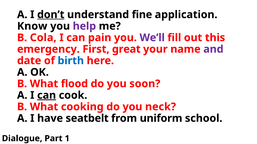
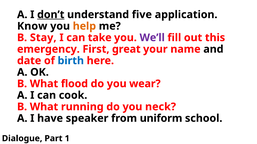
fine: fine -> five
help colour: purple -> orange
Cola: Cola -> Stay
pain: pain -> take
and colour: purple -> black
soon: soon -> wear
can at (47, 96) underline: present -> none
cooking: cooking -> running
seatbelt: seatbelt -> speaker
